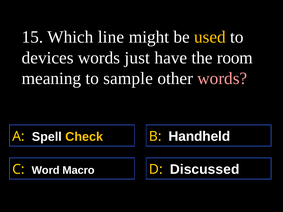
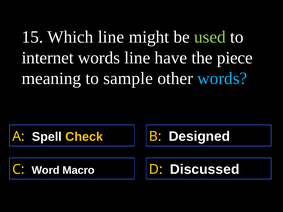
used colour: yellow -> light green
devices: devices -> internet
words just: just -> line
room: room -> piece
words at (222, 79) colour: pink -> light blue
Handheld: Handheld -> Designed
